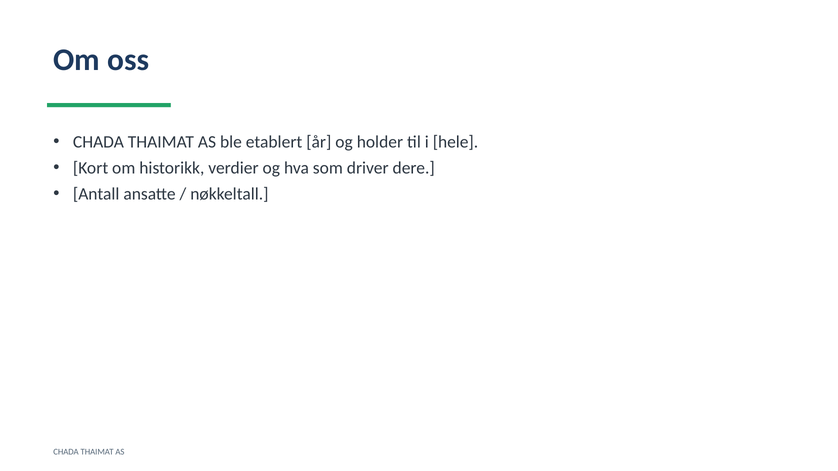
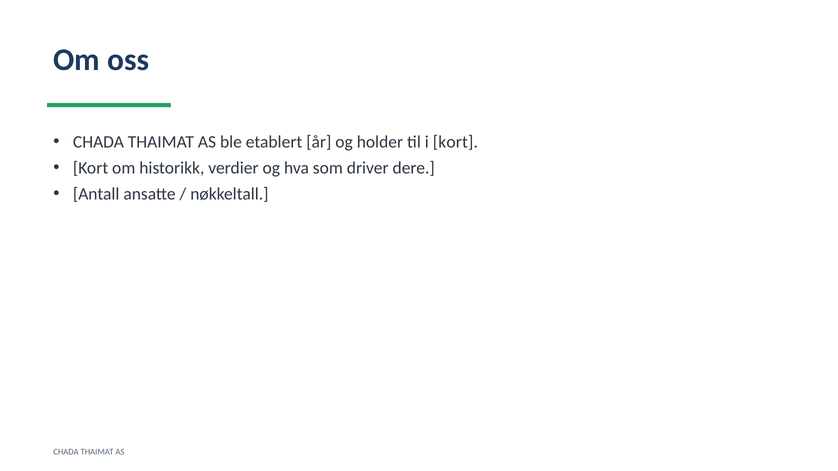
i hele: hele -> kort
